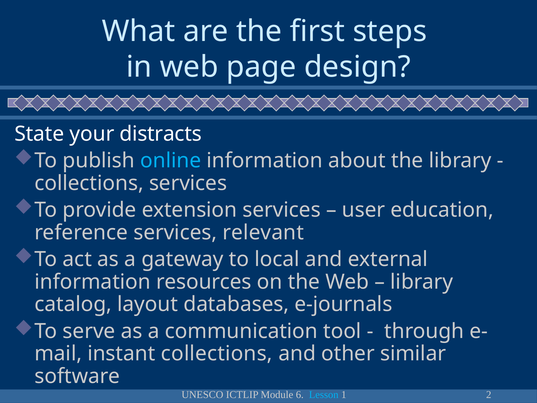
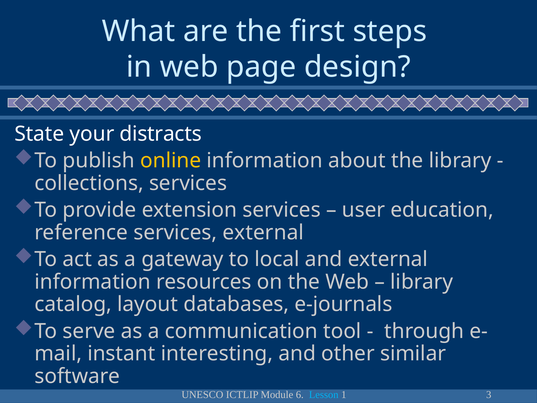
online colour: light blue -> yellow
services relevant: relevant -> external
instant collections: collections -> interesting
2: 2 -> 3
